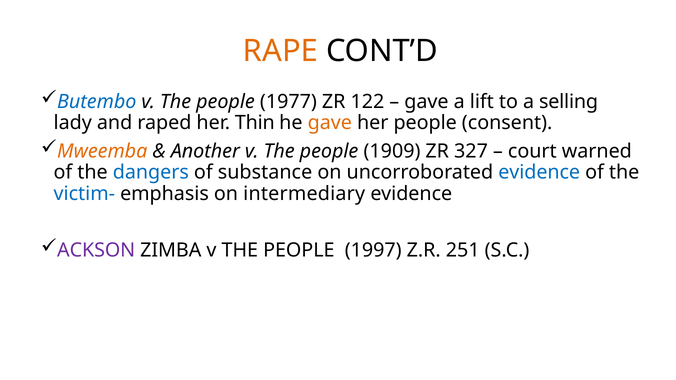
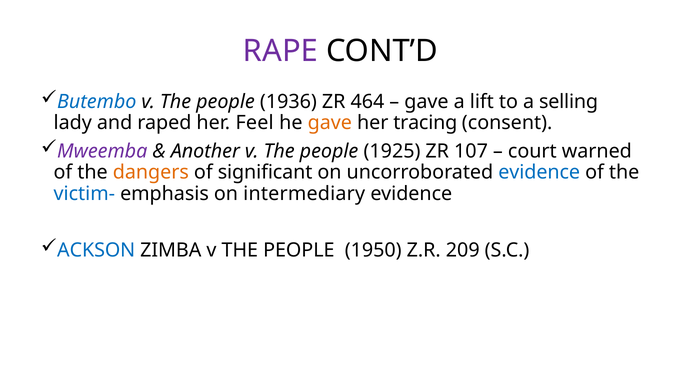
RAPE colour: orange -> purple
1977: 1977 -> 1936
122: 122 -> 464
Thin: Thin -> Feel
her people: people -> tracing
Mweemba colour: orange -> purple
1909: 1909 -> 1925
327: 327 -> 107
dangers colour: blue -> orange
substance: substance -> significant
ACKSON colour: purple -> blue
1997: 1997 -> 1950
251: 251 -> 209
